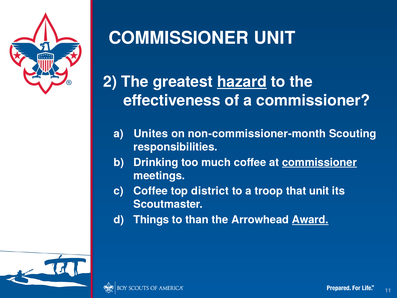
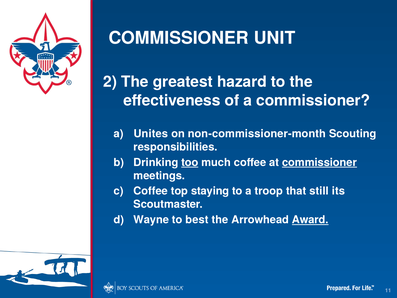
hazard underline: present -> none
too underline: none -> present
district: district -> staying
that unit: unit -> still
Things: Things -> Wayne
than: than -> best
